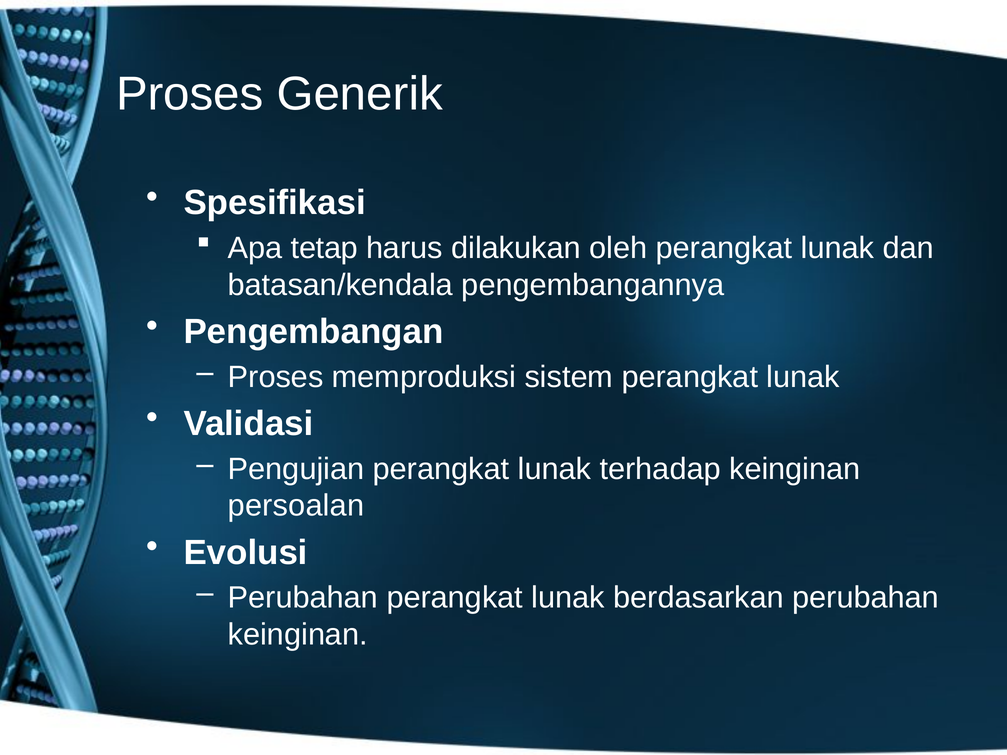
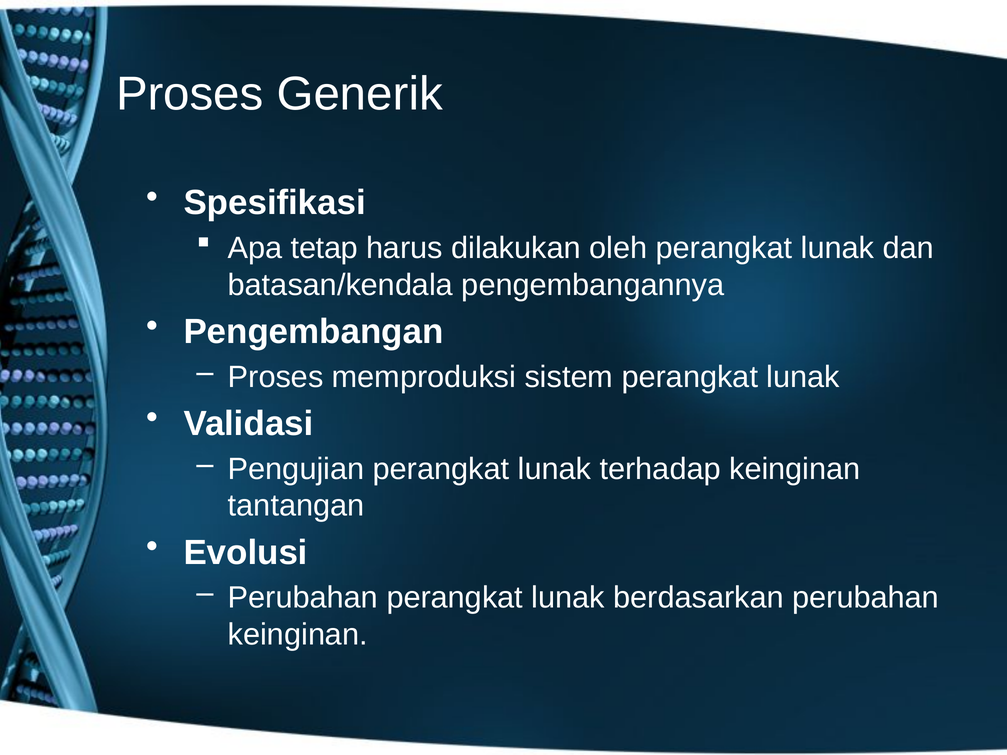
persoalan: persoalan -> tantangan
